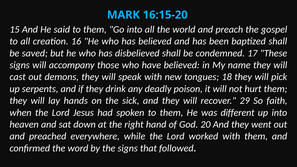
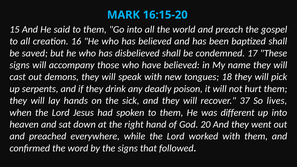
29: 29 -> 37
faith: faith -> lives
